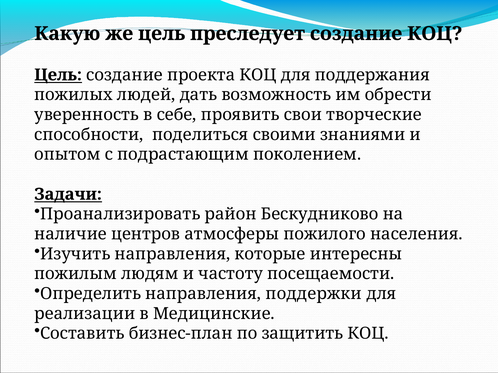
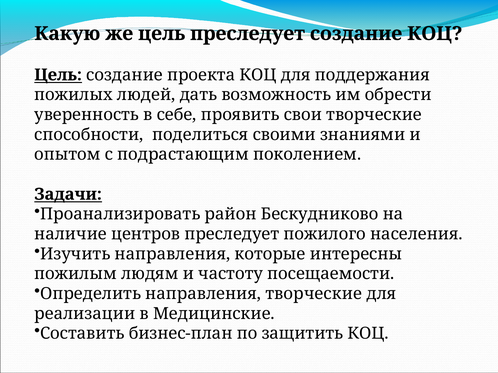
центров атмосферы: атмосферы -> преследует
направления поддержки: поддержки -> творческие
